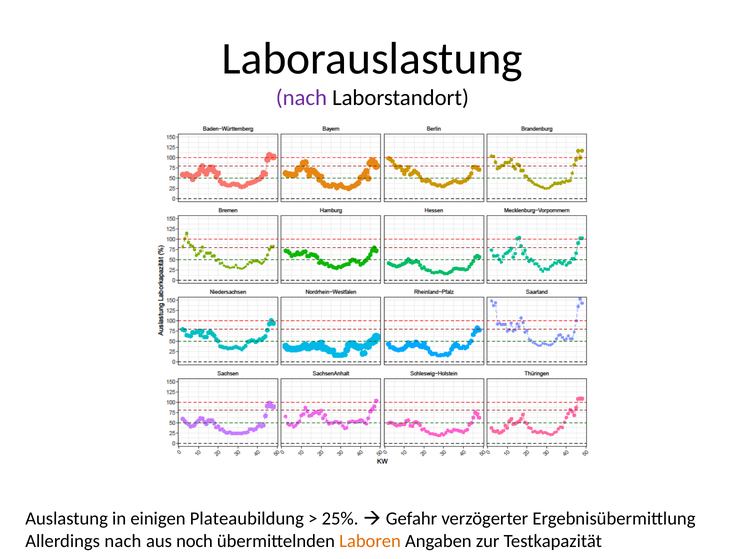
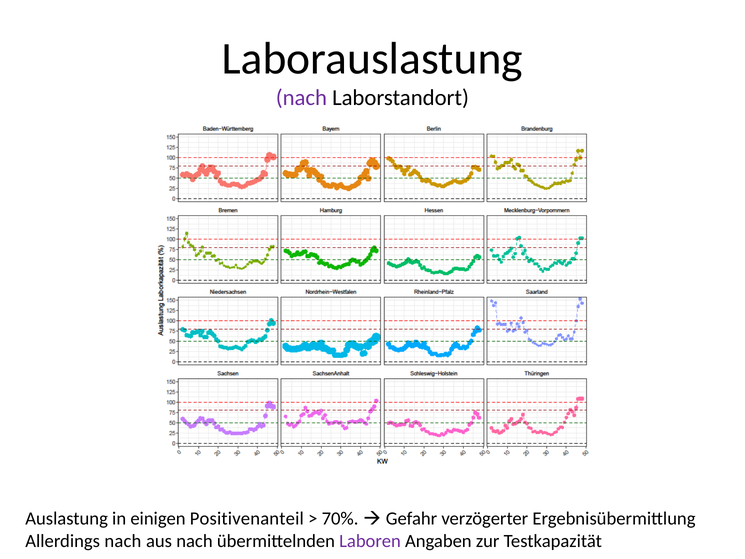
Plateaubildung: Plateaubildung -> Positivenanteil
25%: 25% -> 70%
aus noch: noch -> nach
Laboren colour: orange -> purple
